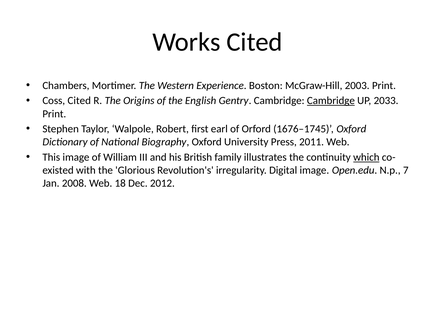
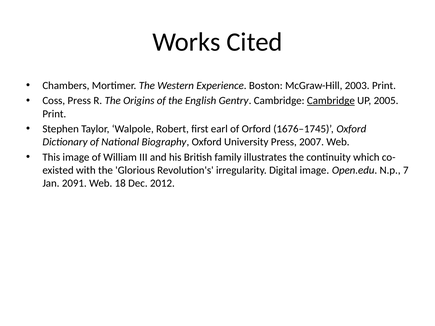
Coss Cited: Cited -> Press
2033: 2033 -> 2005
2011: 2011 -> 2007
which underline: present -> none
2008: 2008 -> 2091
